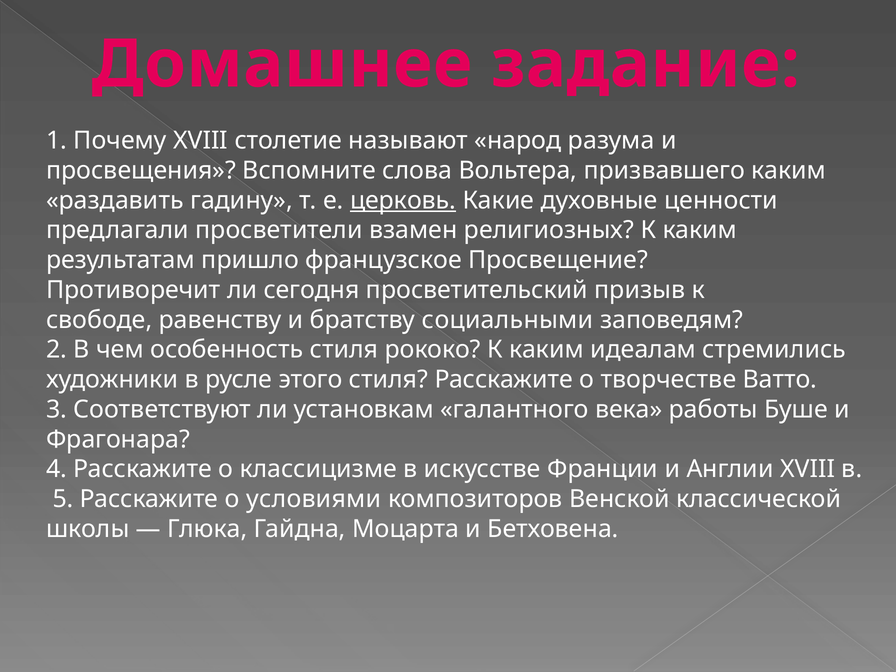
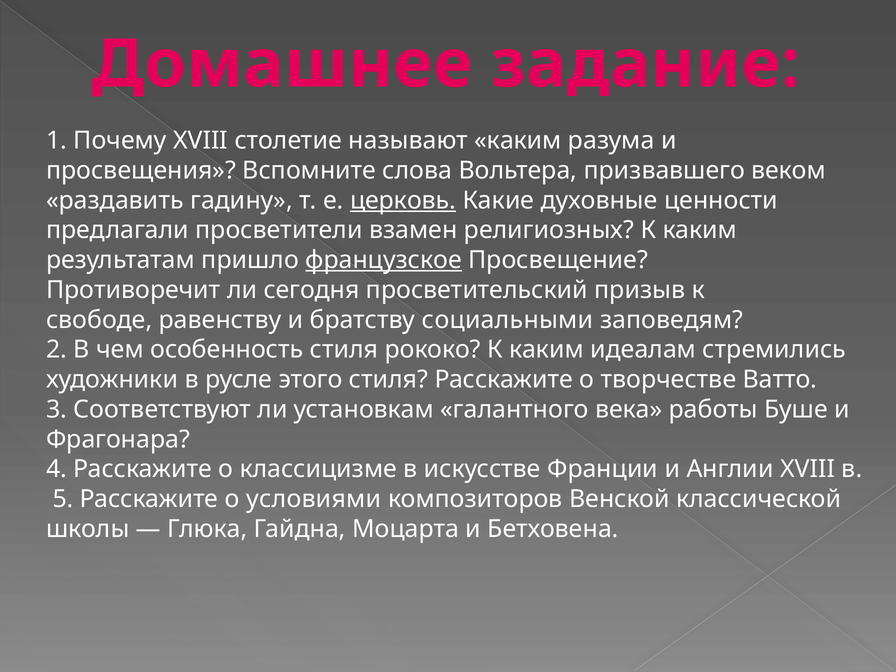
называют народ: народ -> каким
призвавшего каким: каким -> веком
французское underline: none -> present
